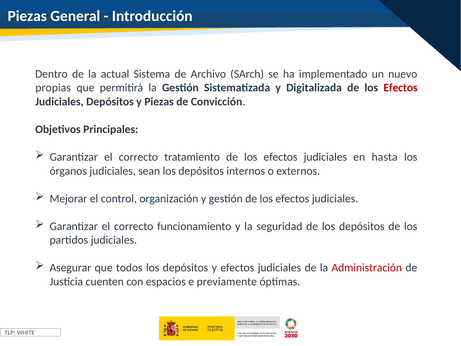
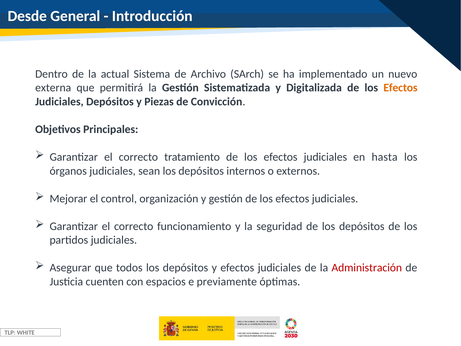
Piezas at (27, 16): Piezas -> Desde
propias: propias -> externa
Efectos at (400, 88) colour: red -> orange
